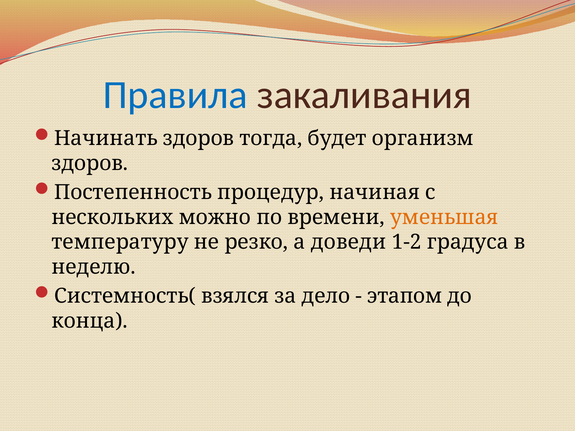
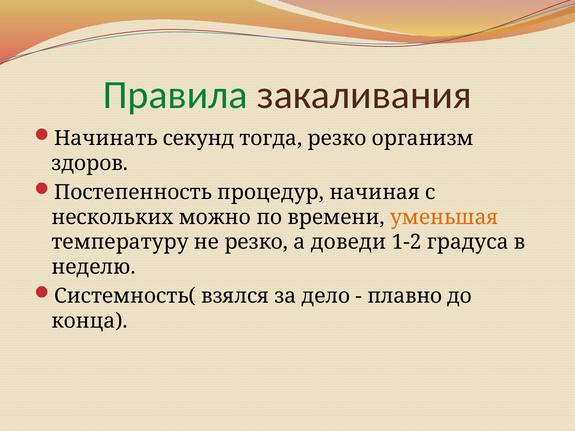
Правила colour: blue -> green
Начинать здоров: здоров -> секунд
тогда будет: будет -> резко
этапом: этапом -> плавно
